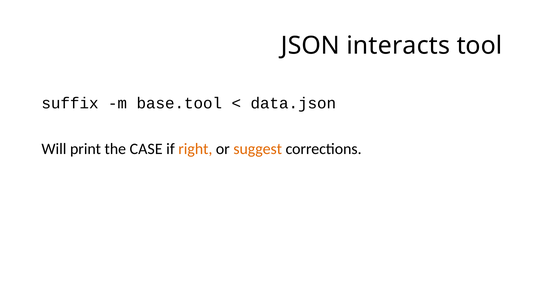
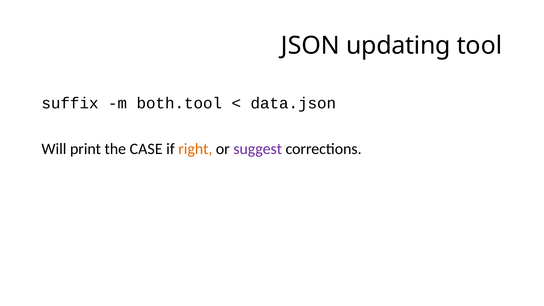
interacts: interacts -> updating
base.tool: base.tool -> both.tool
suggest colour: orange -> purple
